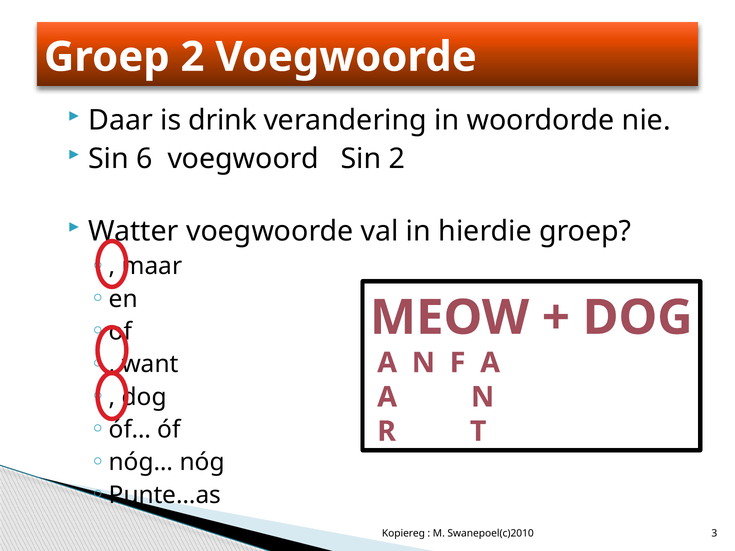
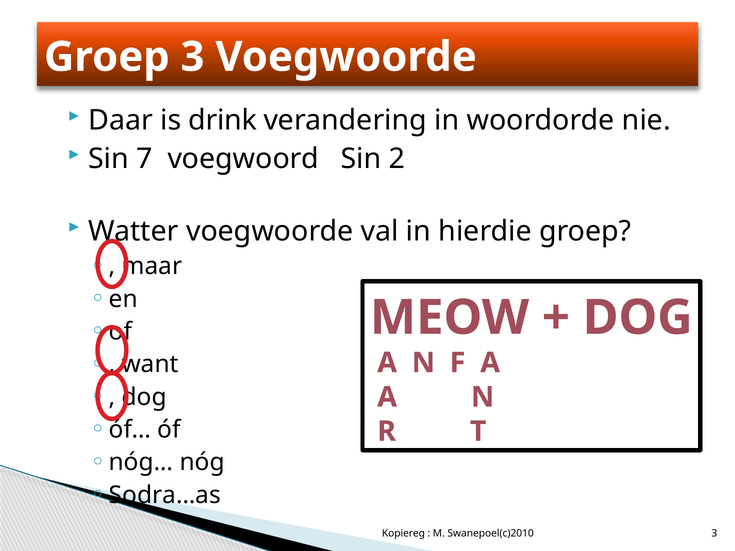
Groep 2: 2 -> 3
6: 6 -> 7
Punte…as: Punte…as -> Sodra…as
